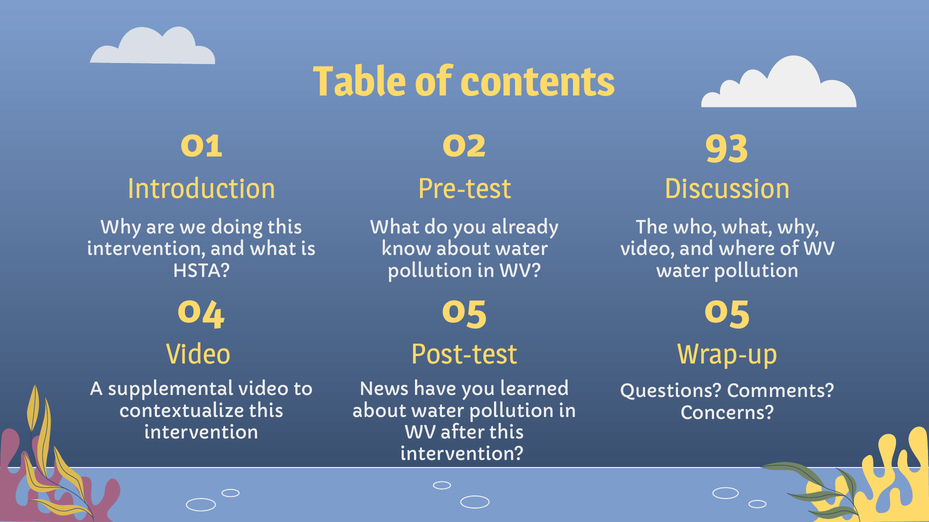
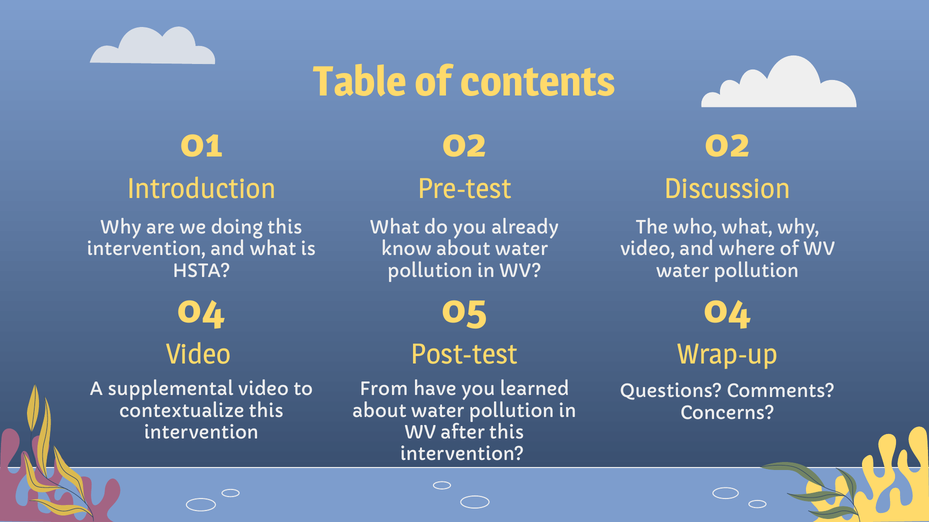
01 93: 93 -> 02
04 05: 05 -> 04
News: News -> From
